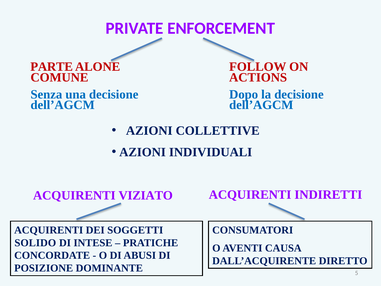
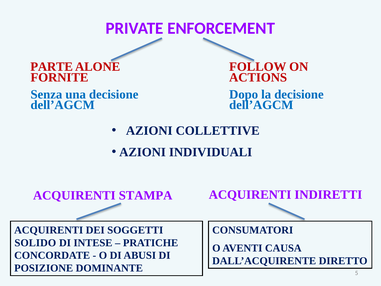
COMUNE: COMUNE -> FORNITE
VIZIATO: VIZIATO -> STAMPA
